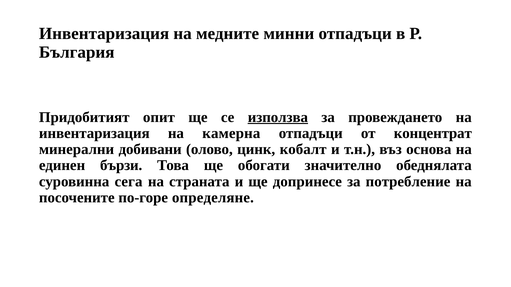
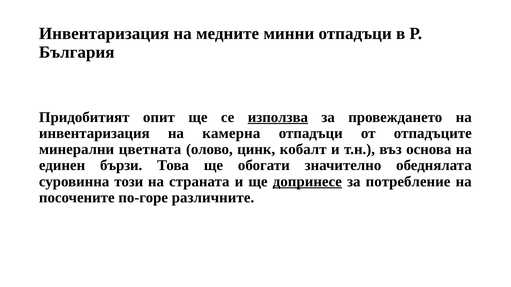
концентрат: концентрат -> отпадъците
добивани: добивани -> цветната
сега: сега -> този
допринесе underline: none -> present
определяне: определяне -> различните
